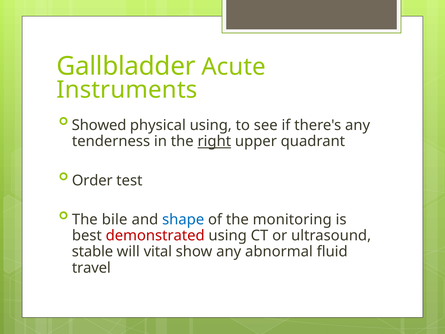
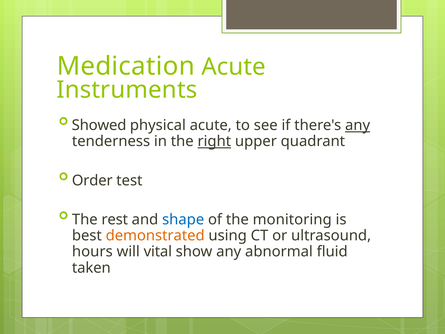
Gallbladder: Gallbladder -> Medication
physical using: using -> acute
any at (358, 125) underline: none -> present
bile: bile -> rest
demonstrated colour: red -> orange
stable: stable -> hours
travel: travel -> taken
